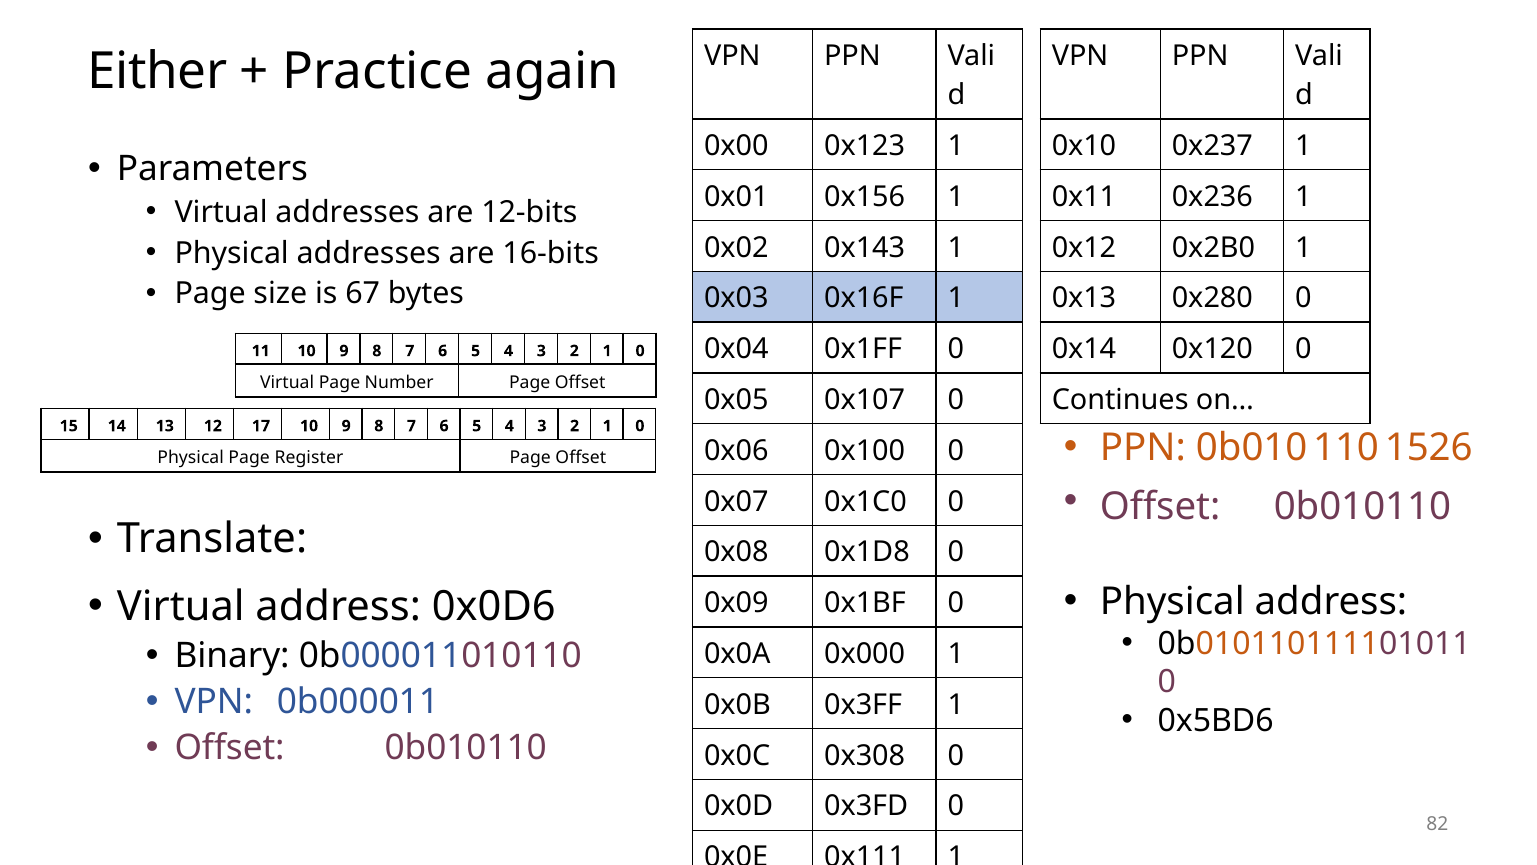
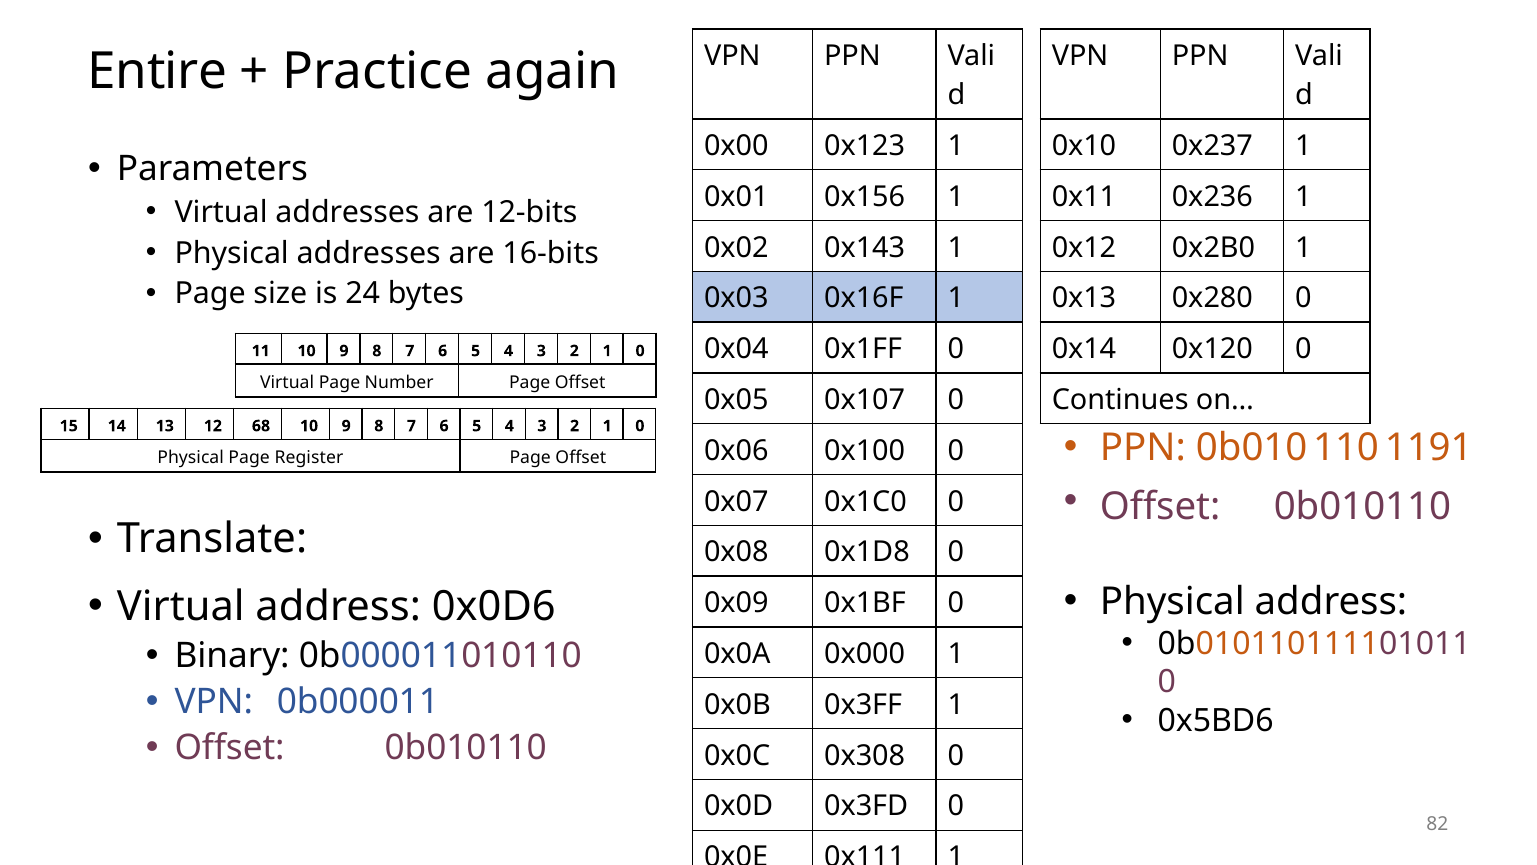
Either: Either -> Entire
67: 67 -> 24
17: 17 -> 68
1526: 1526 -> 1191
